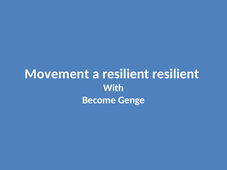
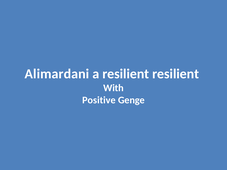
Movement: Movement -> Alimardani
Become: Become -> Positive
